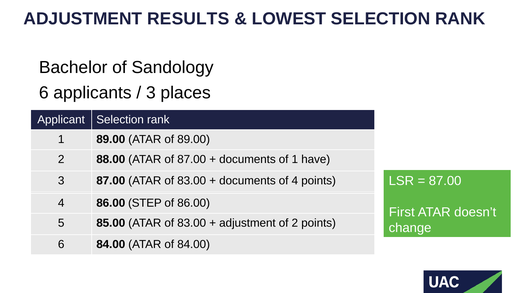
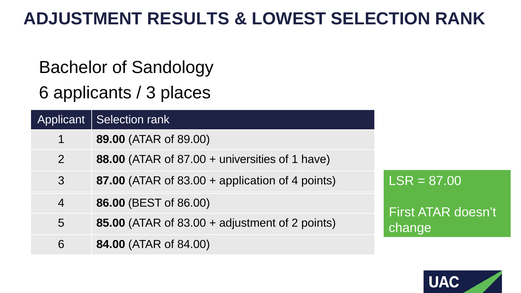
documents at (247, 159): documents -> universities
documents at (247, 181): documents -> application
STEP: STEP -> BEST
